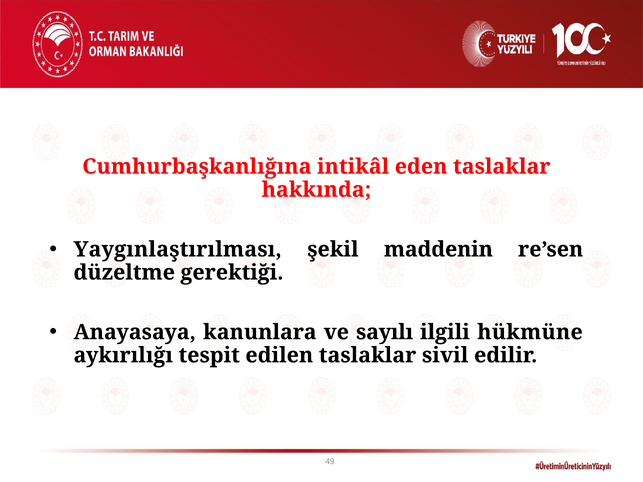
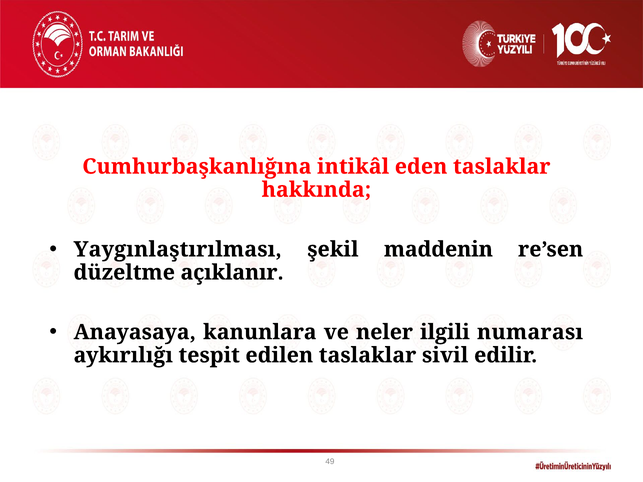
gerektiği: gerektiği -> açıklanır
sayılı: sayılı -> neler
hükmüne: hükmüne -> numarası
